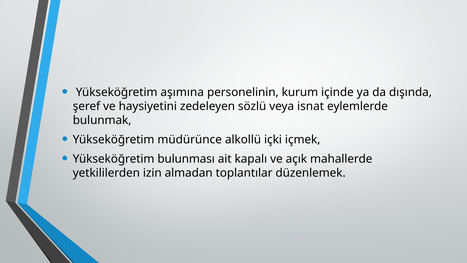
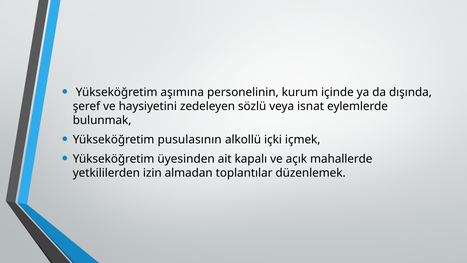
müdürünce: müdürünce -> pusulasının
bulunması: bulunması -> üyesinden
